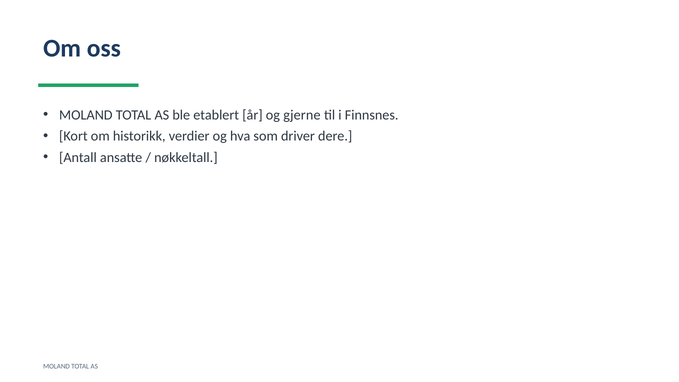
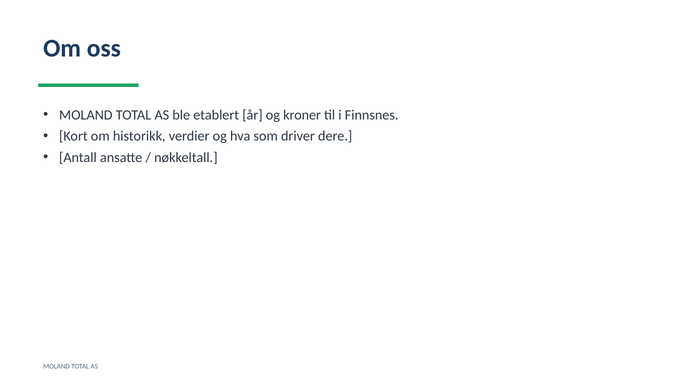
gjerne: gjerne -> kroner
